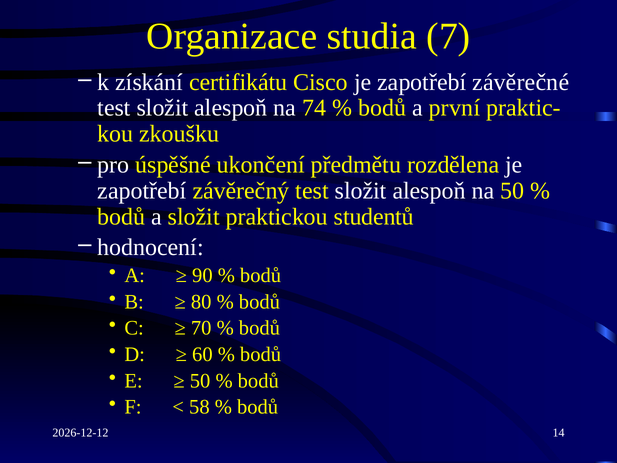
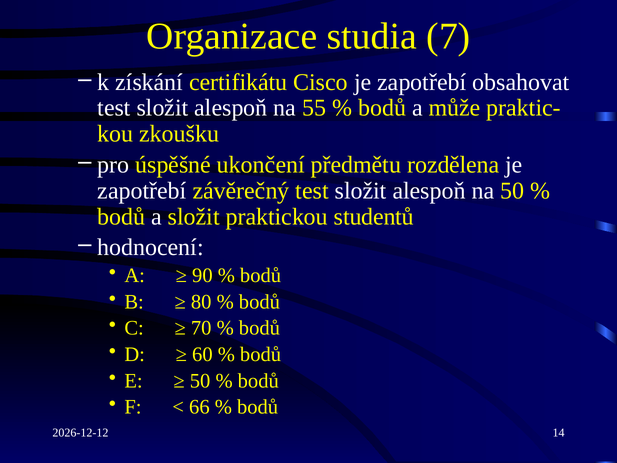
závěrečné: závěrečné -> obsahovat
74: 74 -> 55
první: první -> může
58: 58 -> 66
